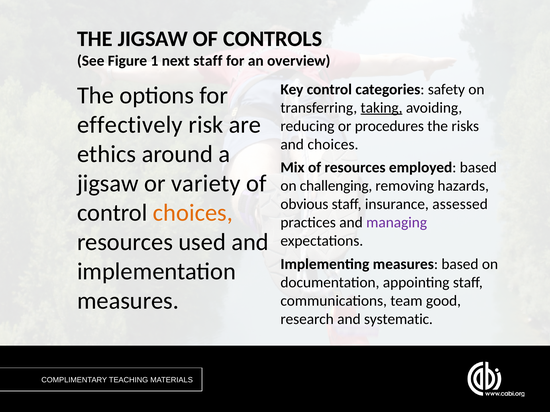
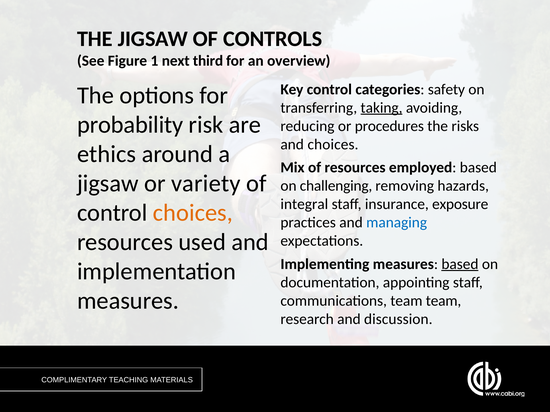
next staff: staff -> third
effectively: effectively -> probability
obvious: obvious -> integral
assessed: assessed -> exposure
managing colour: purple -> blue
based at (460, 264) underline: none -> present
team good: good -> team
systematic: systematic -> discussion
